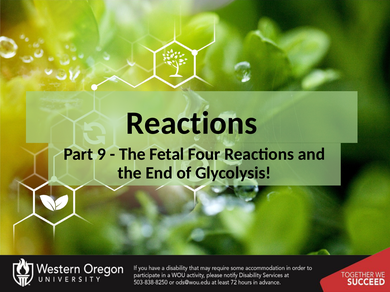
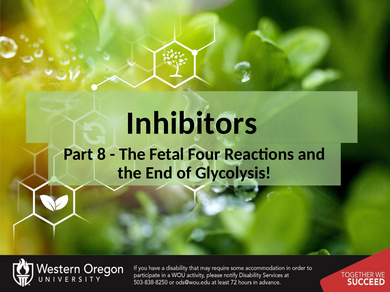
Reactions at (192, 123): Reactions -> Inhibitors
9: 9 -> 8
